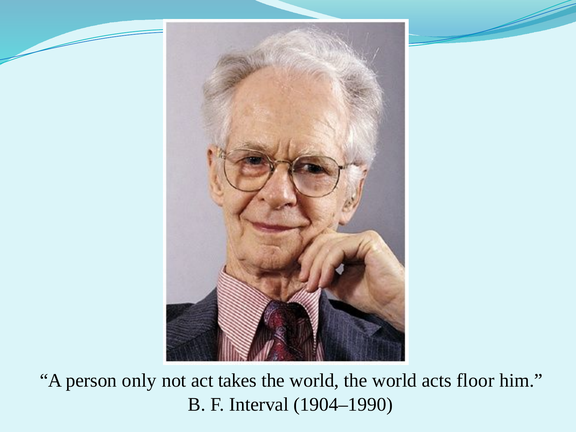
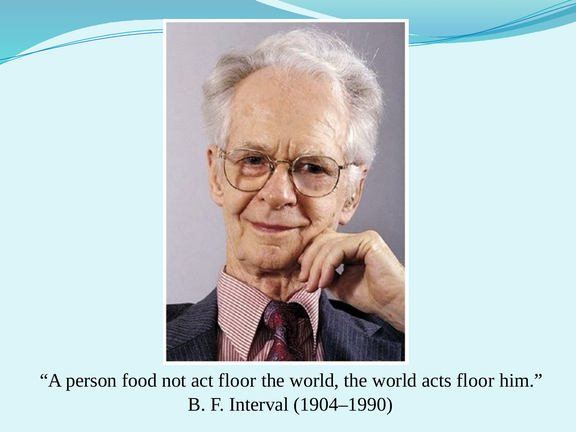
only: only -> food
act takes: takes -> floor
